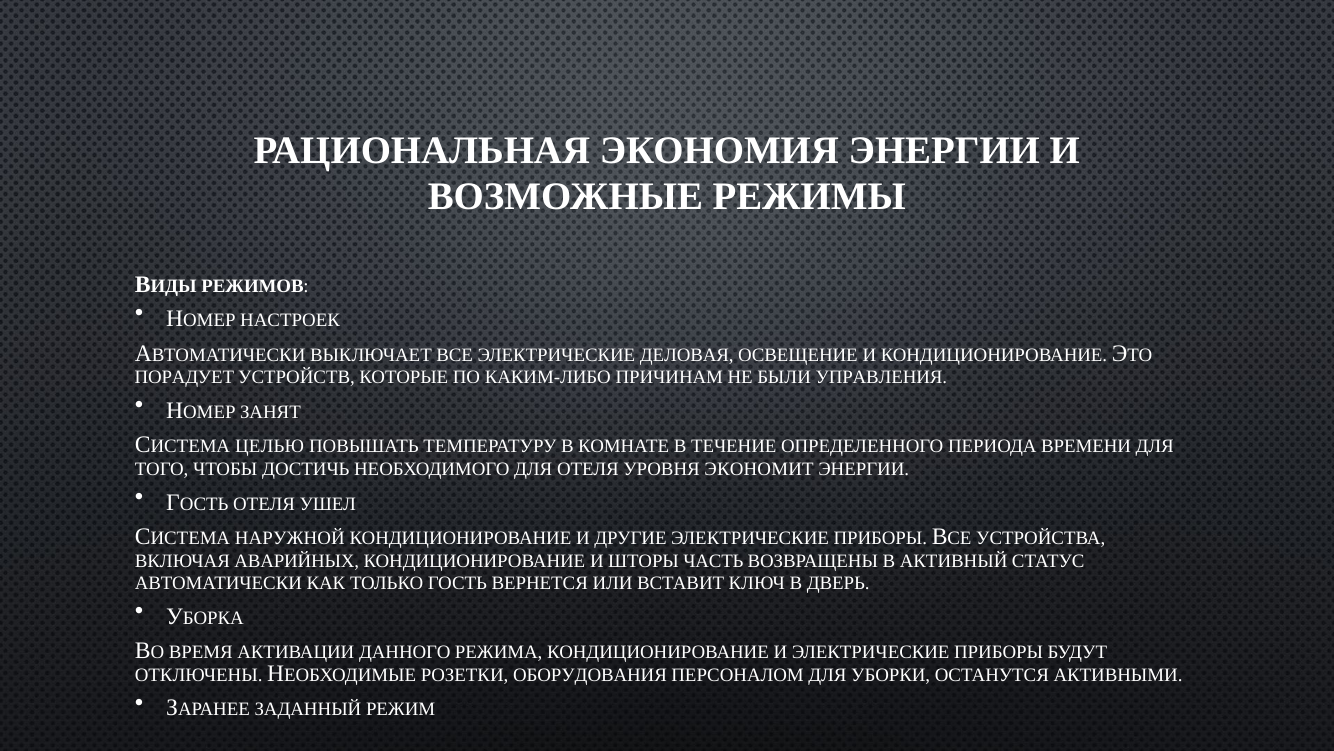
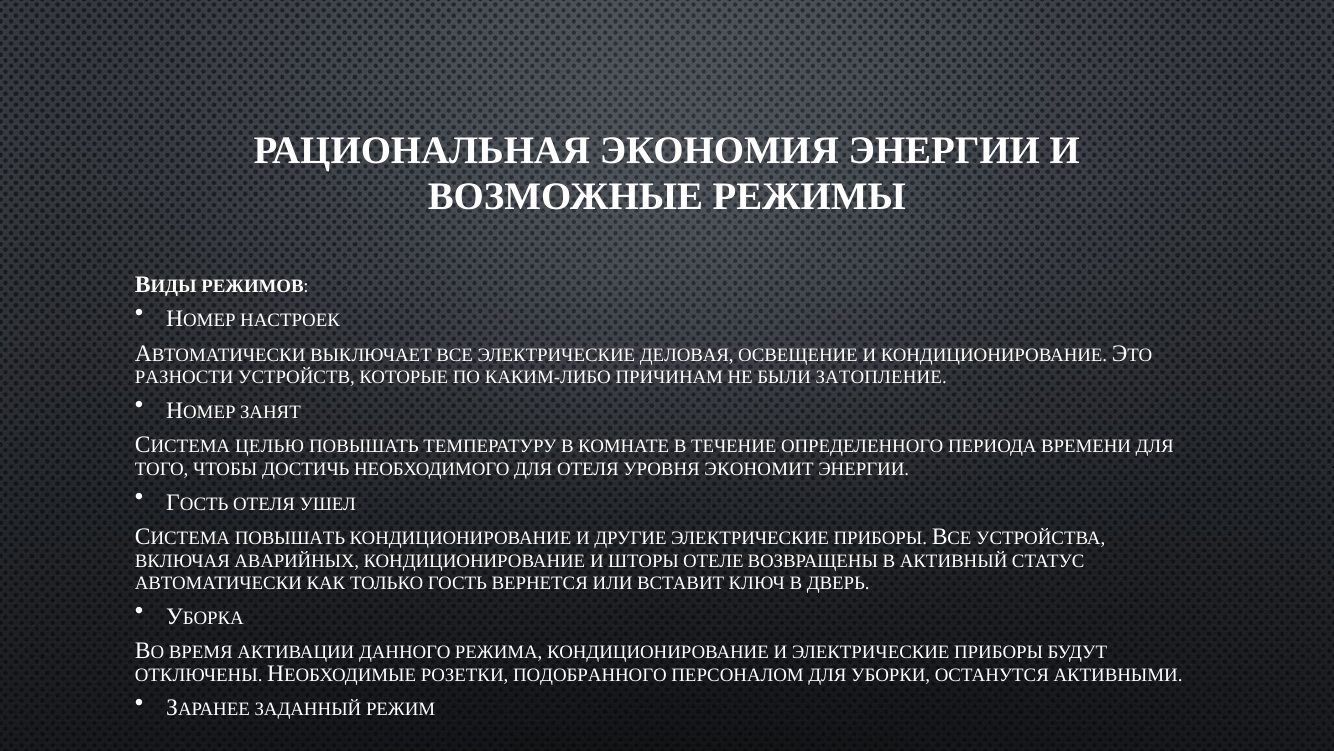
ПОРАДУЕТ: ПОРАДУЕТ -> РАЗНОСТИ
УПРАВЛЕНИЯ: УПРАВЛЕНИЯ -> ЗАТОПЛЕНИЕ
НАРУЖНОЙ at (290, 538): НАРУЖНОЙ -> ПОВЫШАТЬ
ЧАСТЬ: ЧАСТЬ -> ОТЕЛЕ
ОБОРУДОВАНИЯ: ОБОРУДОВАНИЯ -> ПОДОБРАННОГО
